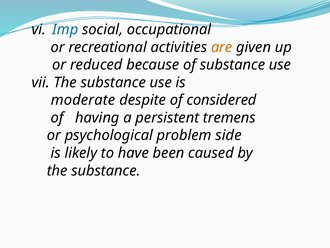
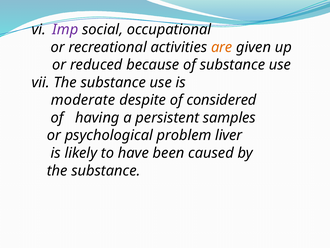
Imp colour: blue -> purple
tremens: tremens -> samples
side: side -> liver
